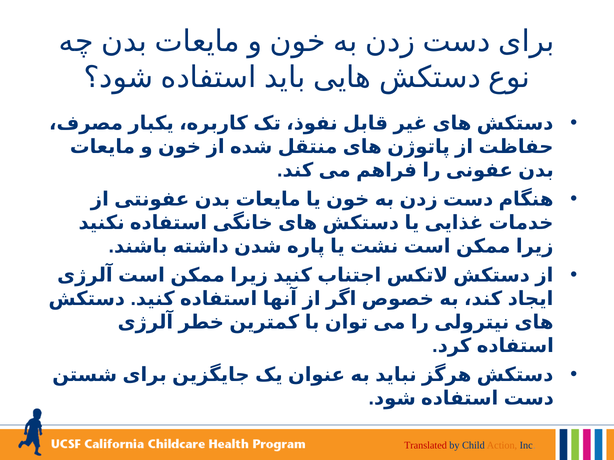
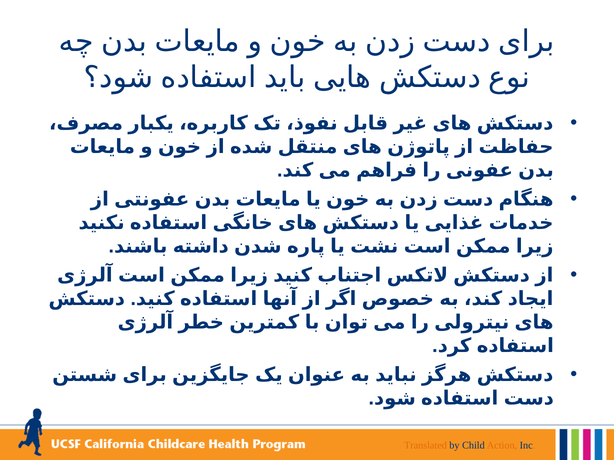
Translated colour: red -> orange
